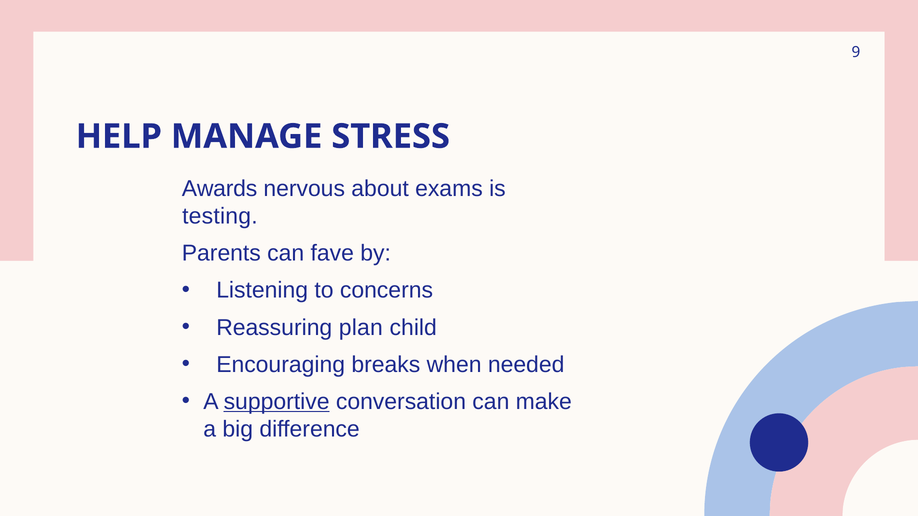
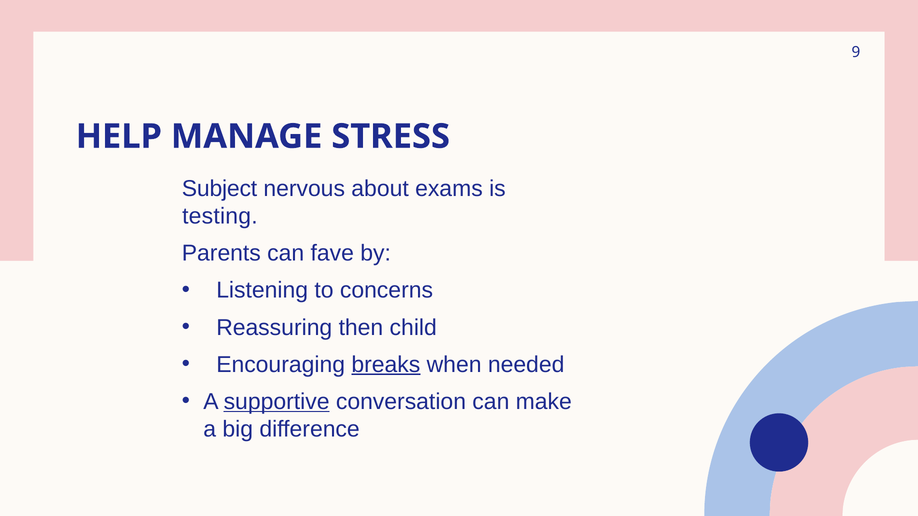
Awards: Awards -> Subject
plan: plan -> then
breaks underline: none -> present
